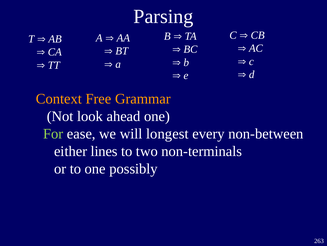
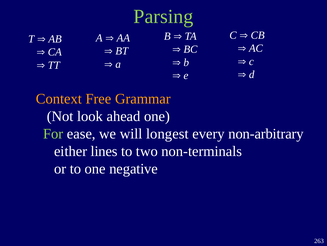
Parsing colour: white -> light green
non-between: non-between -> non-arbitrary
possibly: possibly -> negative
